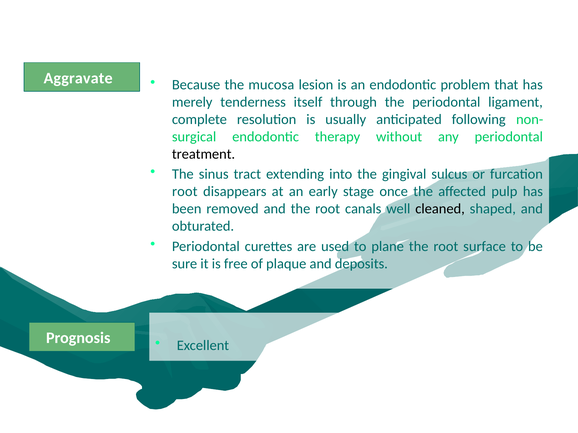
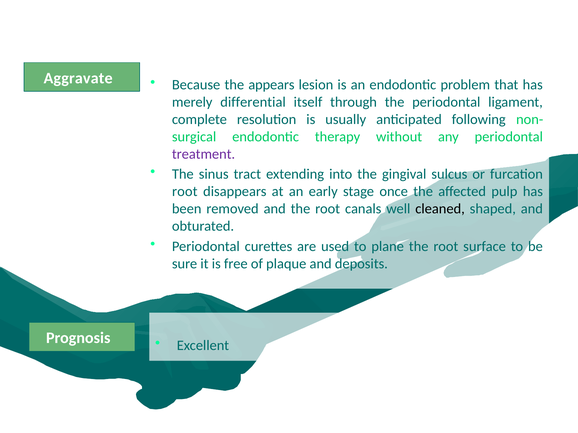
mucosa: mucosa -> appears
tenderness: tenderness -> differential
treatment colour: black -> purple
